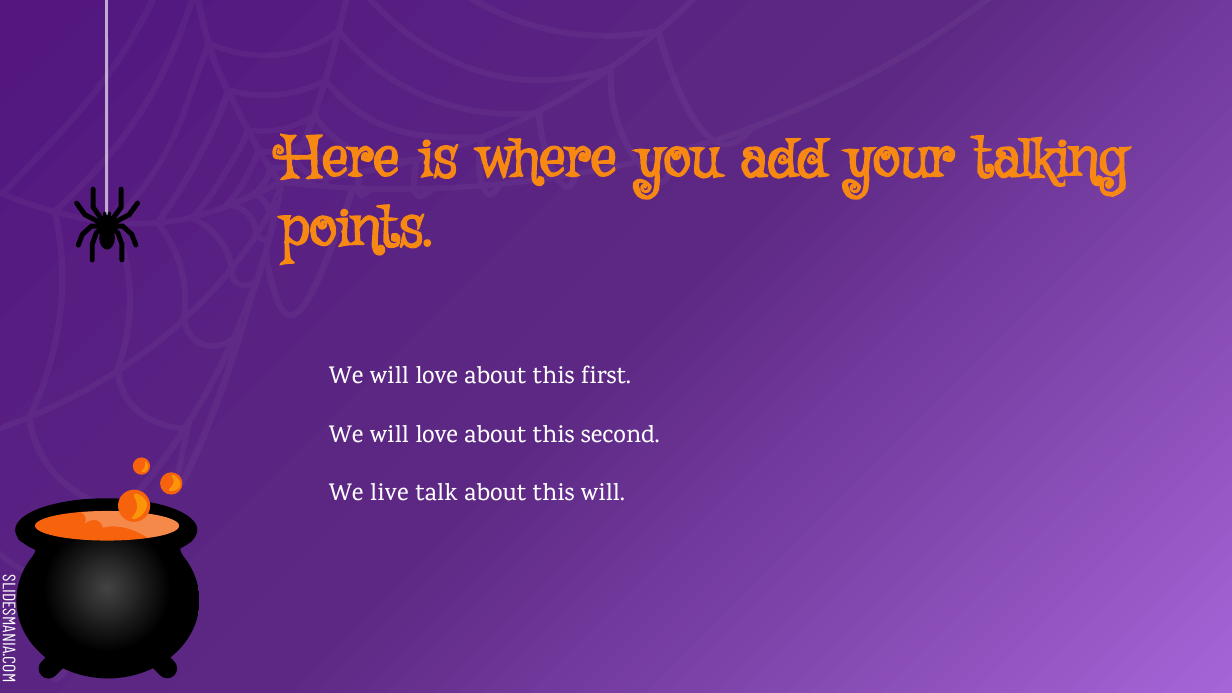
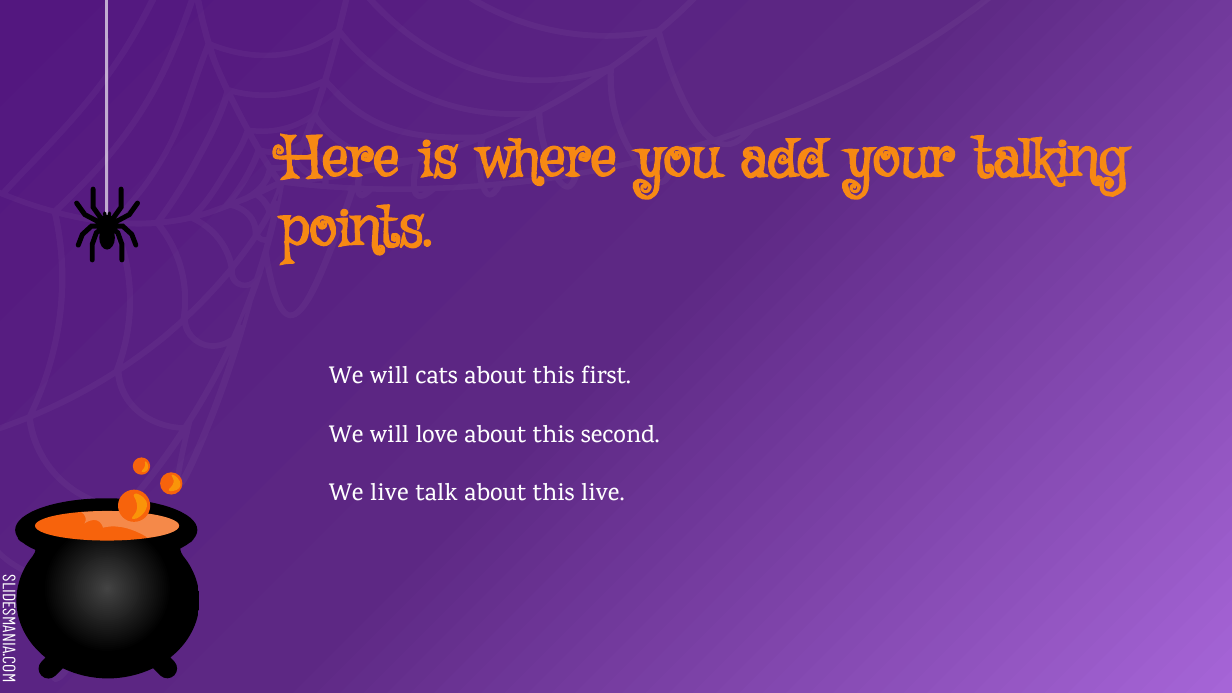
love at (437, 376): love -> cats
this will: will -> live
